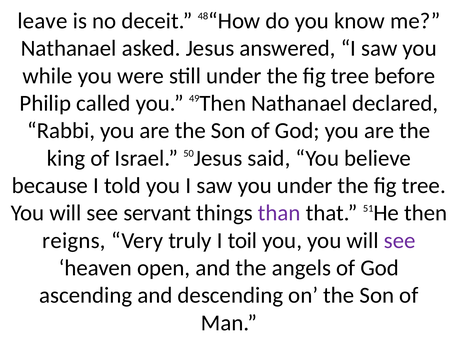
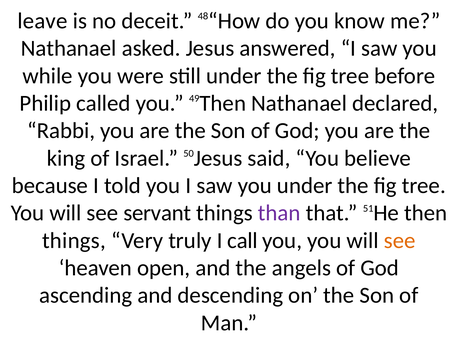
reigns at (74, 241): reigns -> things
toil: toil -> call
see at (400, 241) colour: purple -> orange
